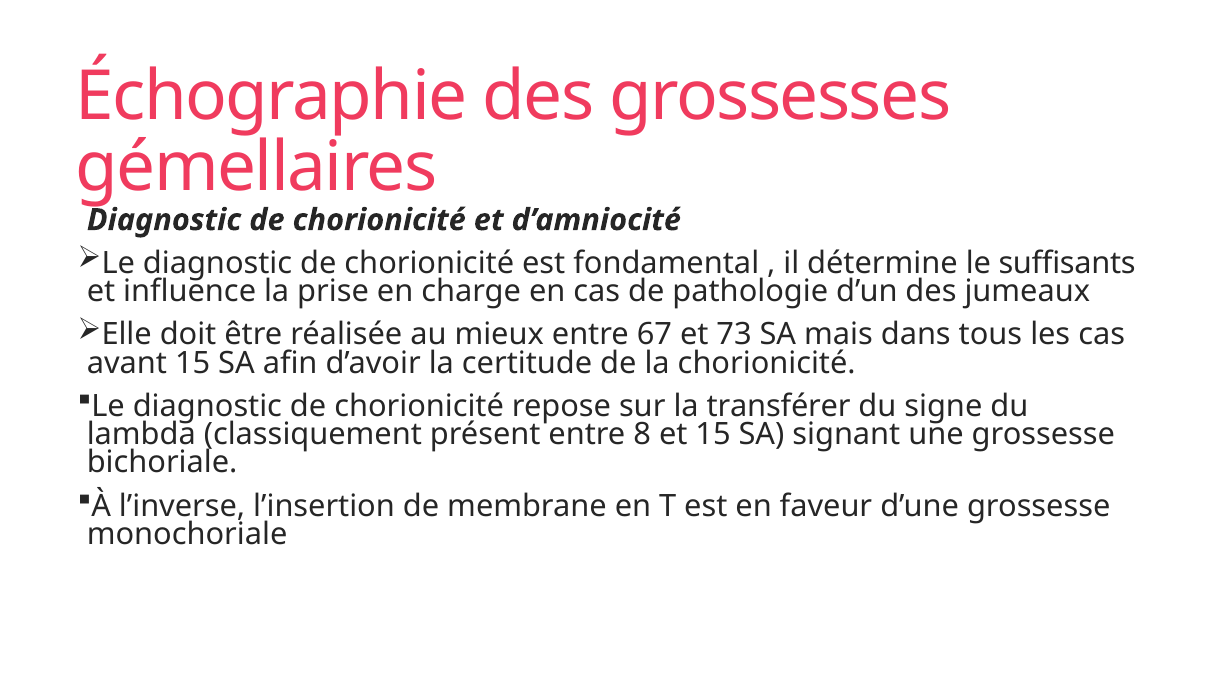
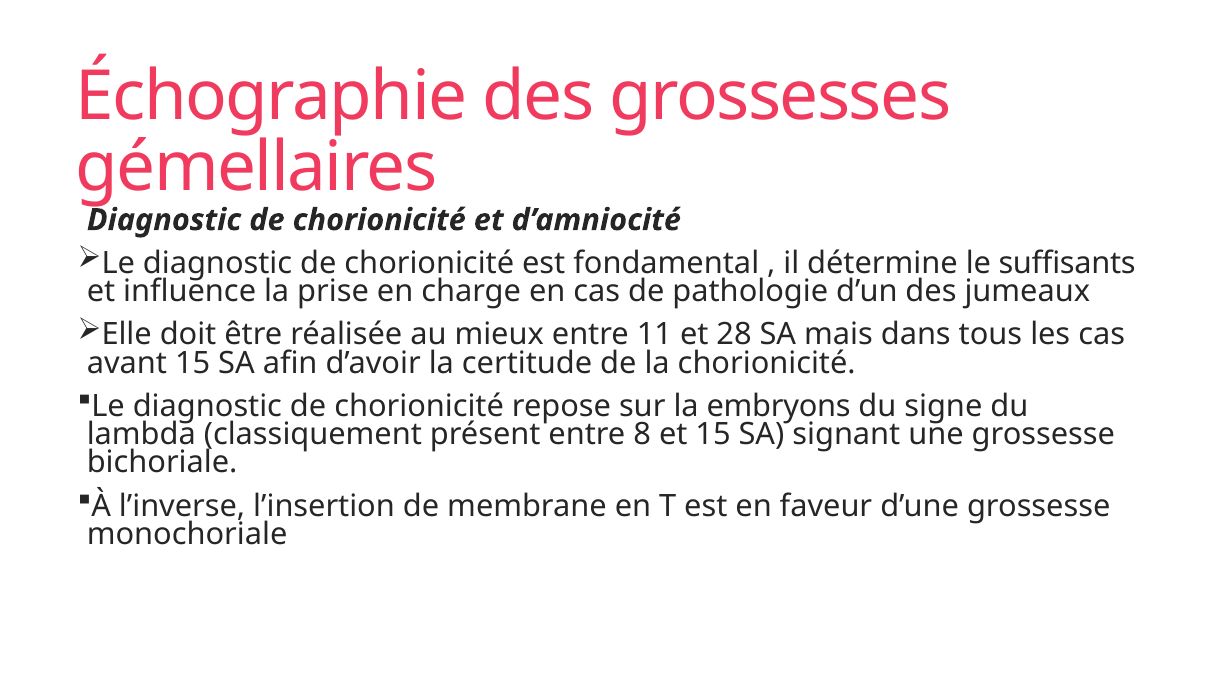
67: 67 -> 11
73: 73 -> 28
transférer: transférer -> embryons
